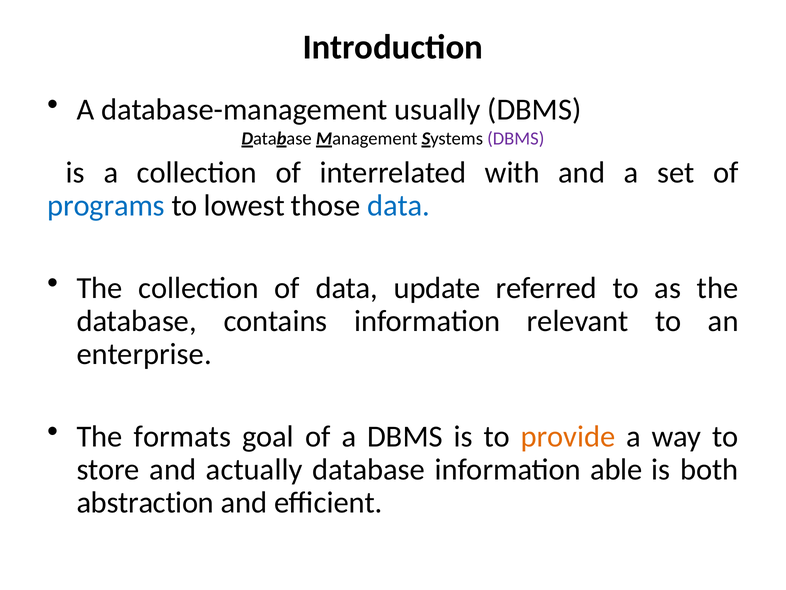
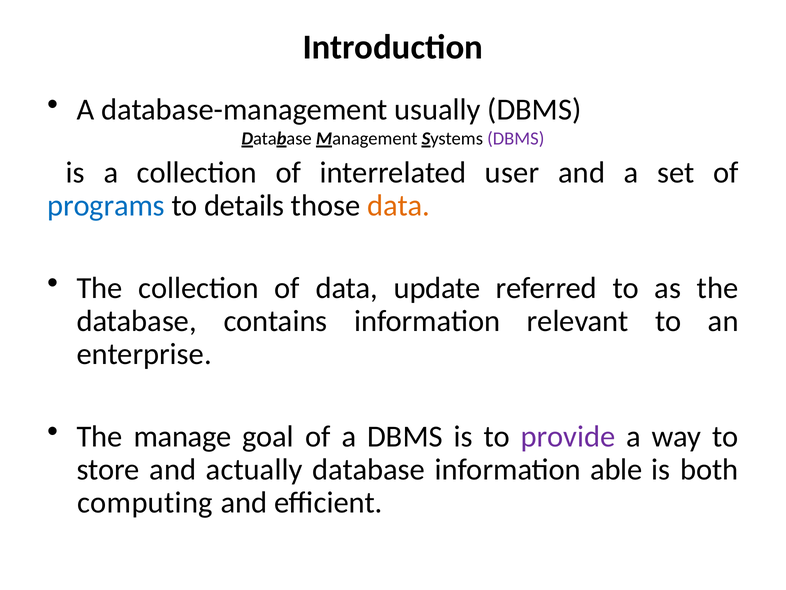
with: with -> user
lowest: lowest -> details
data at (399, 206) colour: blue -> orange
formats: formats -> manage
provide colour: orange -> purple
abstraction: abstraction -> computing
